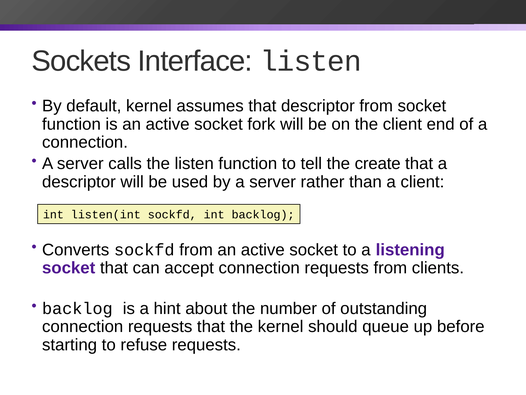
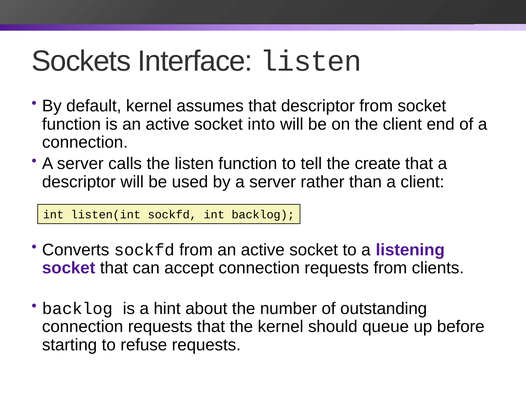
fork: fork -> into
